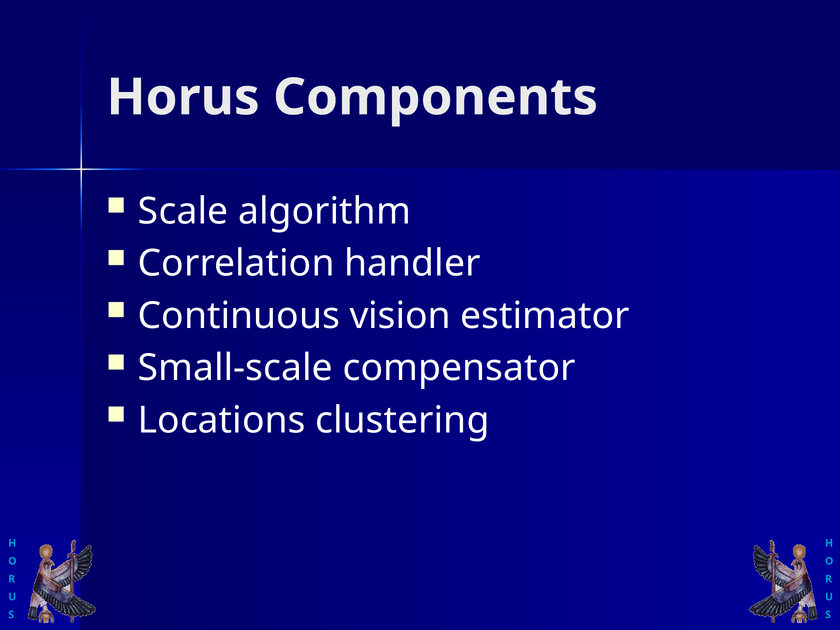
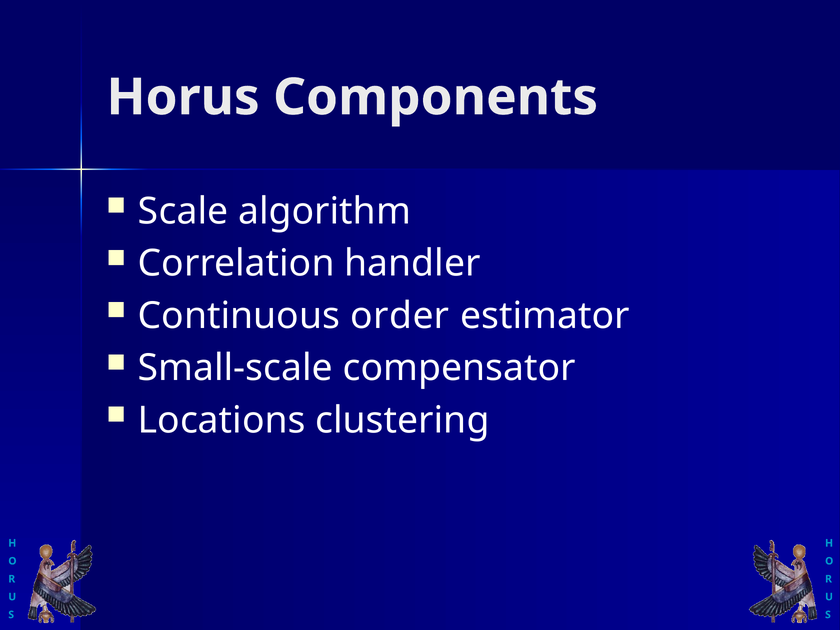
vision: vision -> order
